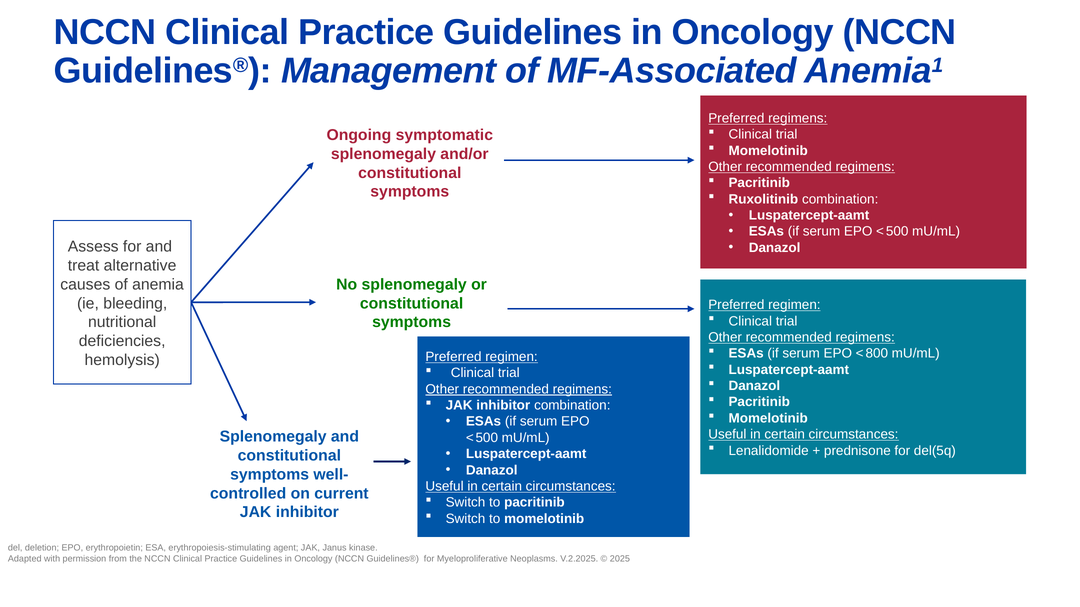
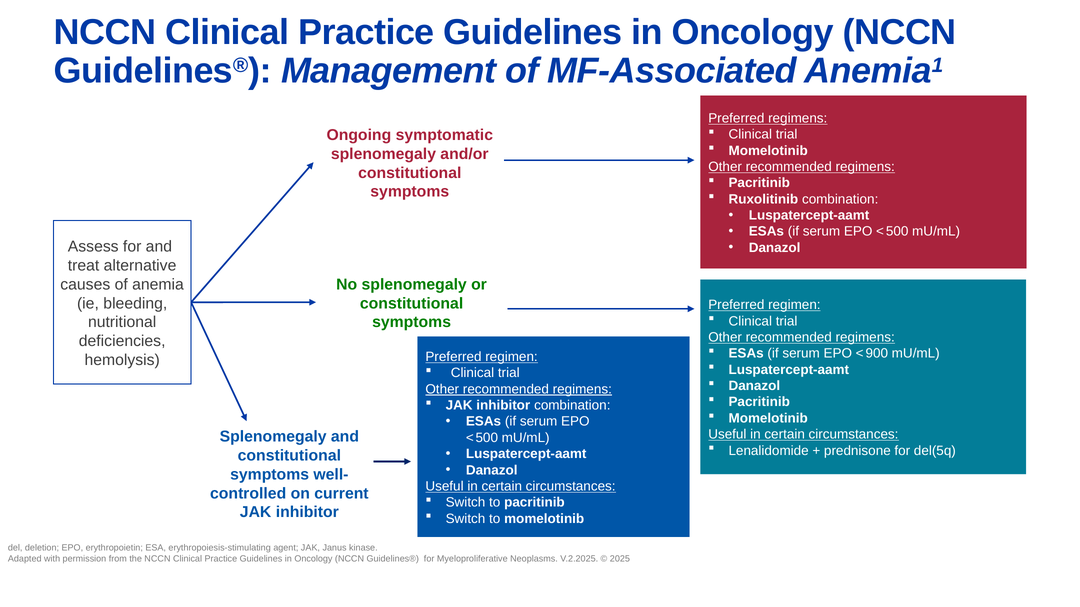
800: 800 -> 900
